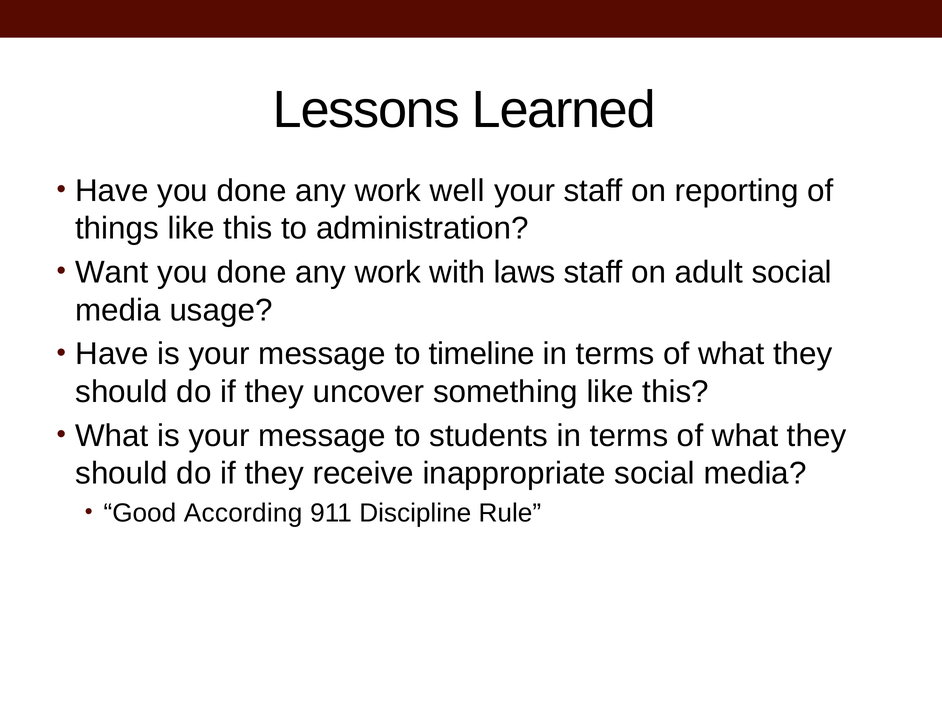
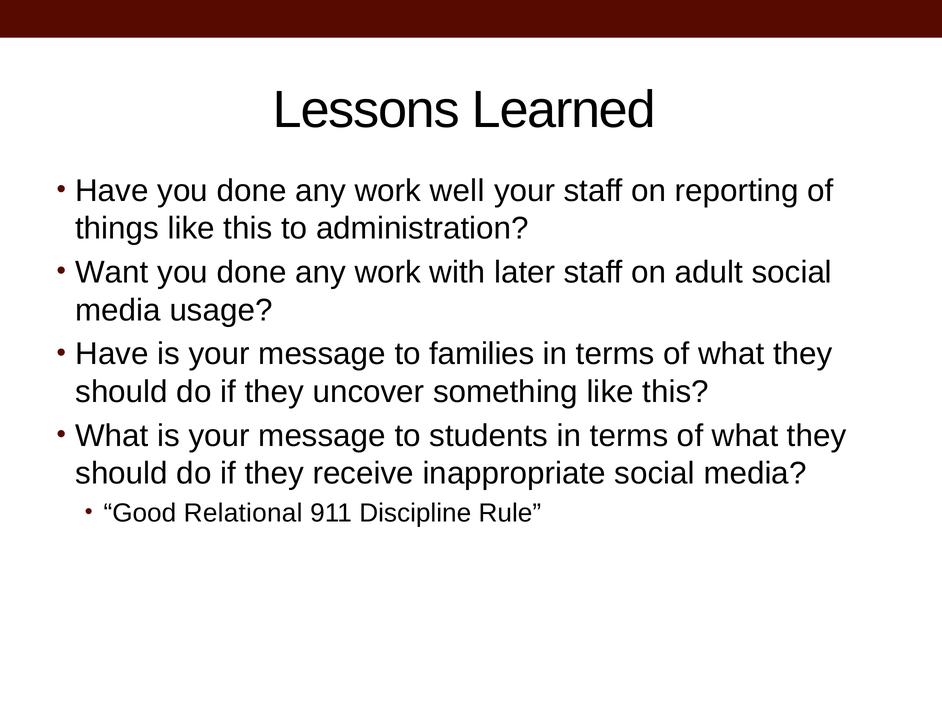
laws: laws -> later
timeline: timeline -> families
According: According -> Relational
